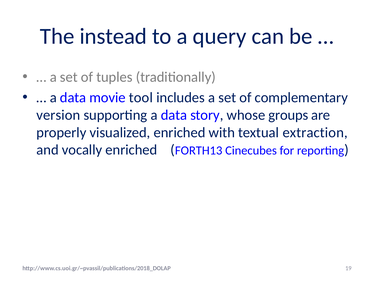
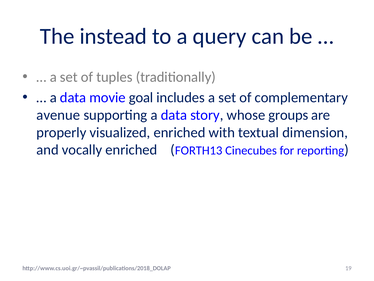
tool: tool -> goal
version: version -> avenue
extraction: extraction -> dimension
